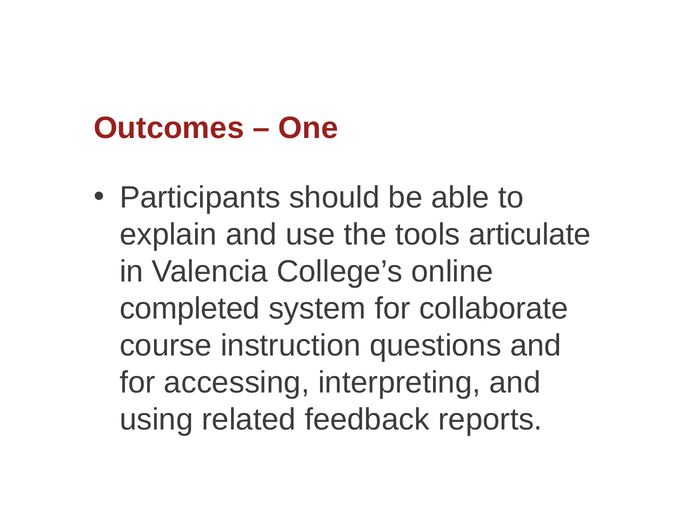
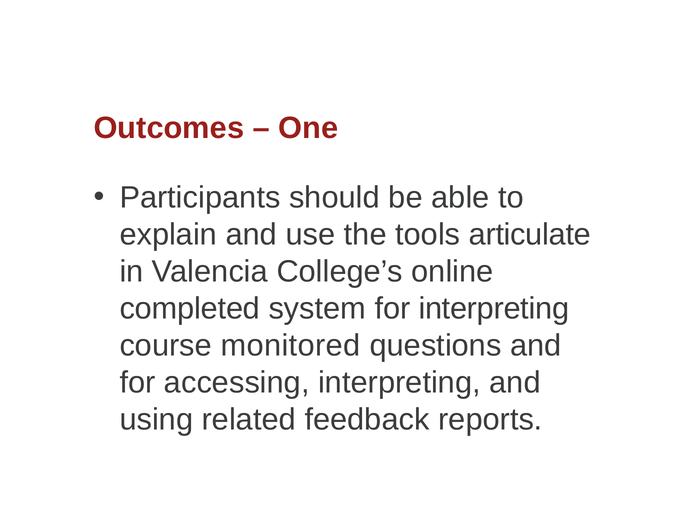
for collaborate: collaborate -> interpreting
instruction: instruction -> monitored
